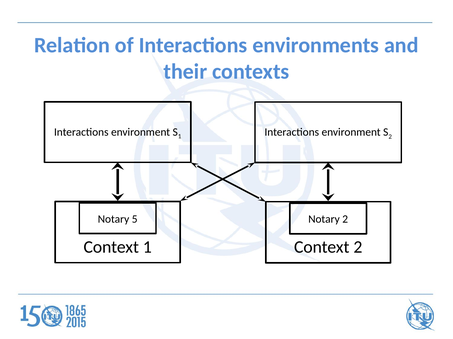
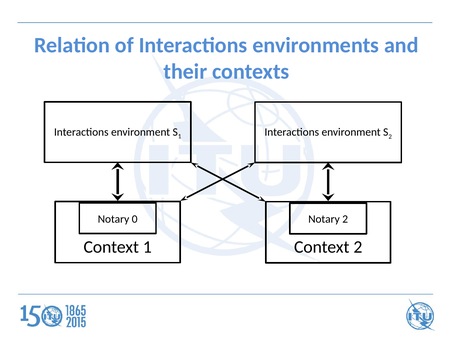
5: 5 -> 0
